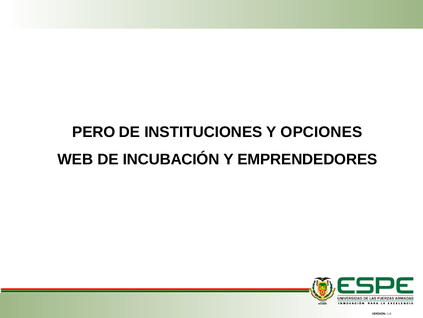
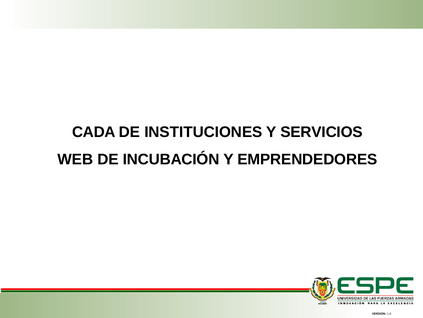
PERO: PERO -> CADA
OPCIONES: OPCIONES -> SERVICIOS
